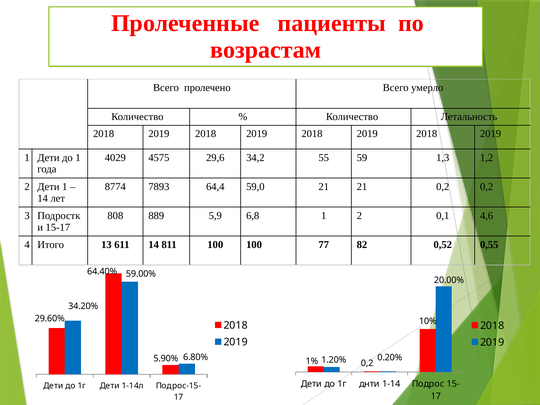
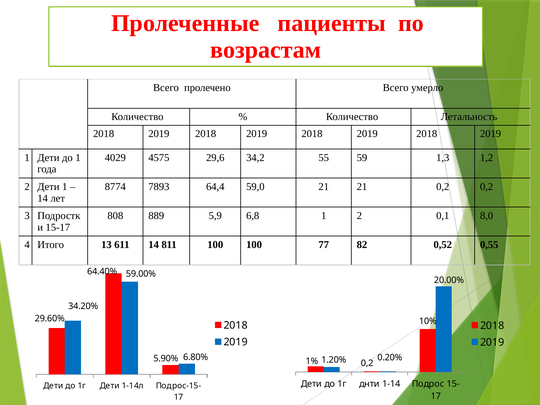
4,6: 4,6 -> 8,0
